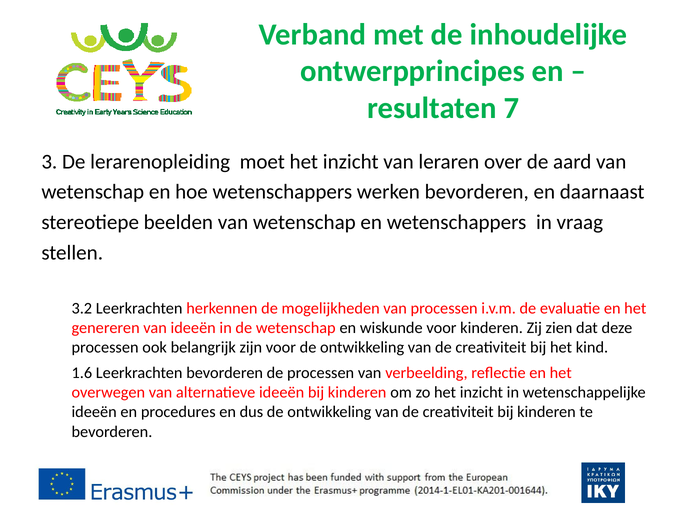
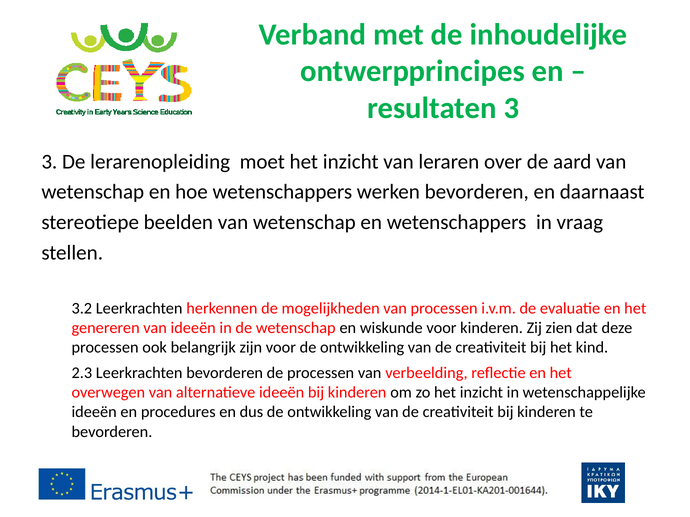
resultaten 7: 7 -> 3
1.6: 1.6 -> 2.3
